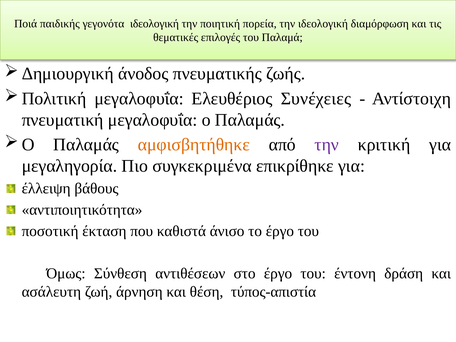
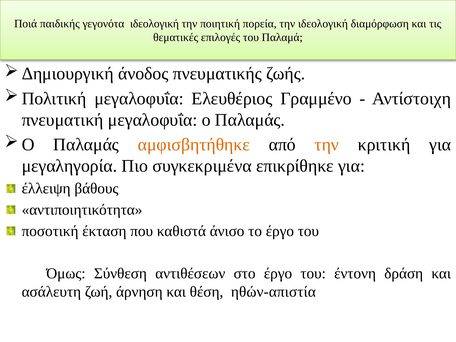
Συνέχειες: Συνέχειες -> Γραμμένο
την at (327, 145) colour: purple -> orange
τύπος-απιστία: τύπος-απιστία -> ηθών-απιστία
